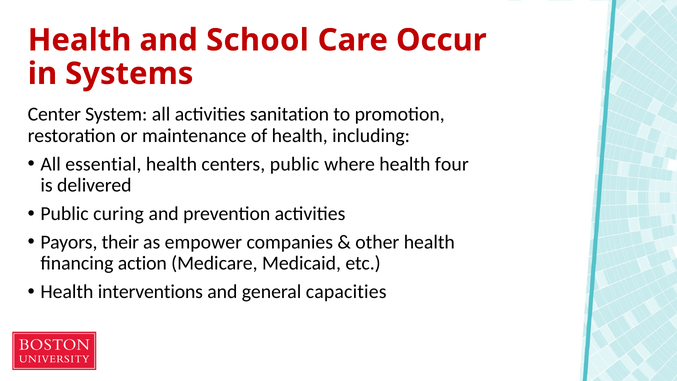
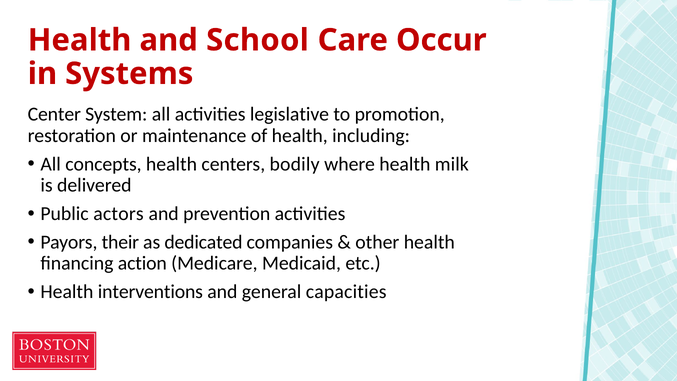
sanitation: sanitation -> legislative
essential: essential -> concepts
centers public: public -> bodily
four: four -> milk
curing: curing -> actors
empower: empower -> dedicated
